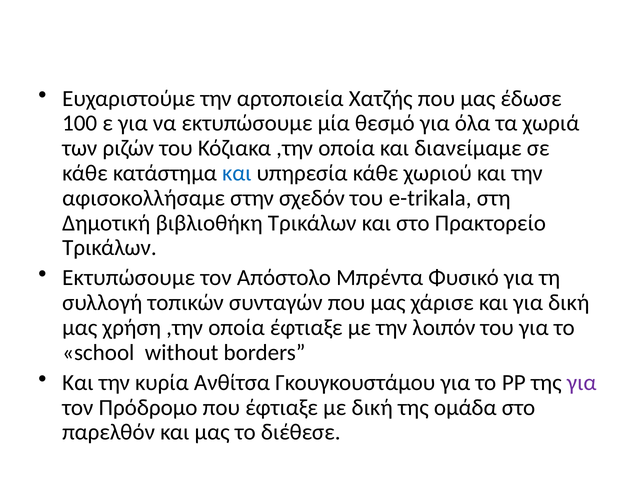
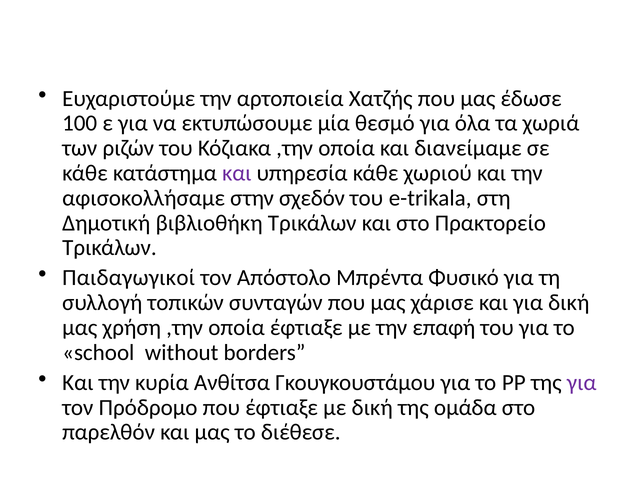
και at (237, 173) colour: blue -> purple
Εκτυπώσουμε at (129, 278): Εκτυπώσουμε -> Παιδαγωγικοί
λοιπόν: λοιπόν -> επαφή
